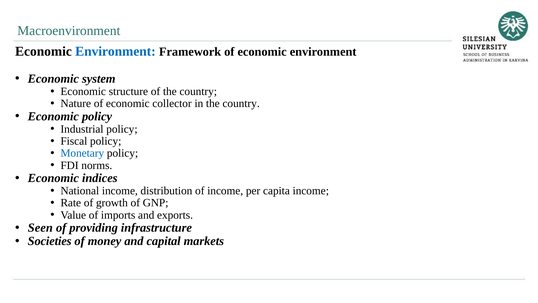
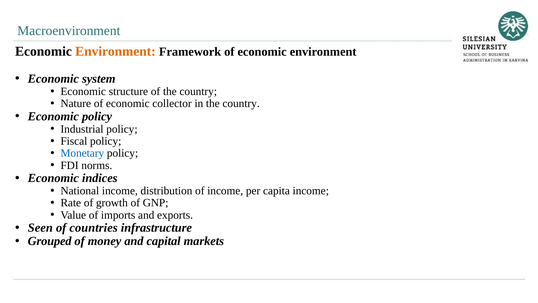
Environment at (115, 51) colour: blue -> orange
providing: providing -> countries
Societies: Societies -> Grouped
